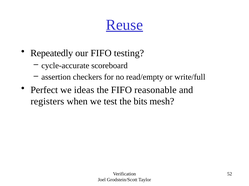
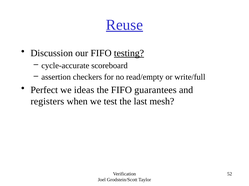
Repeatedly: Repeatedly -> Discussion
testing underline: none -> present
reasonable: reasonable -> guarantees
bits: bits -> last
